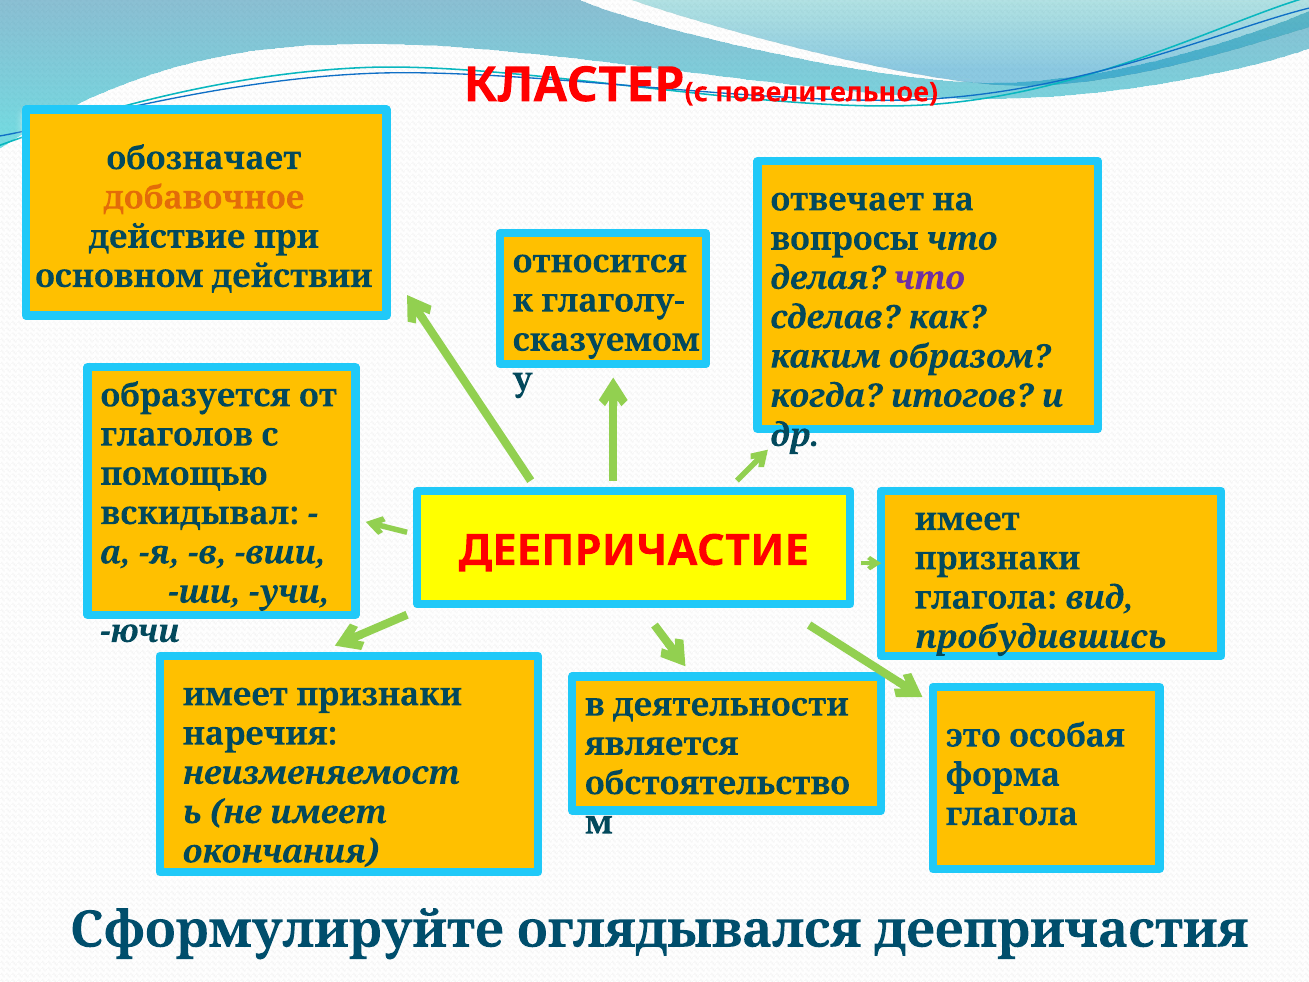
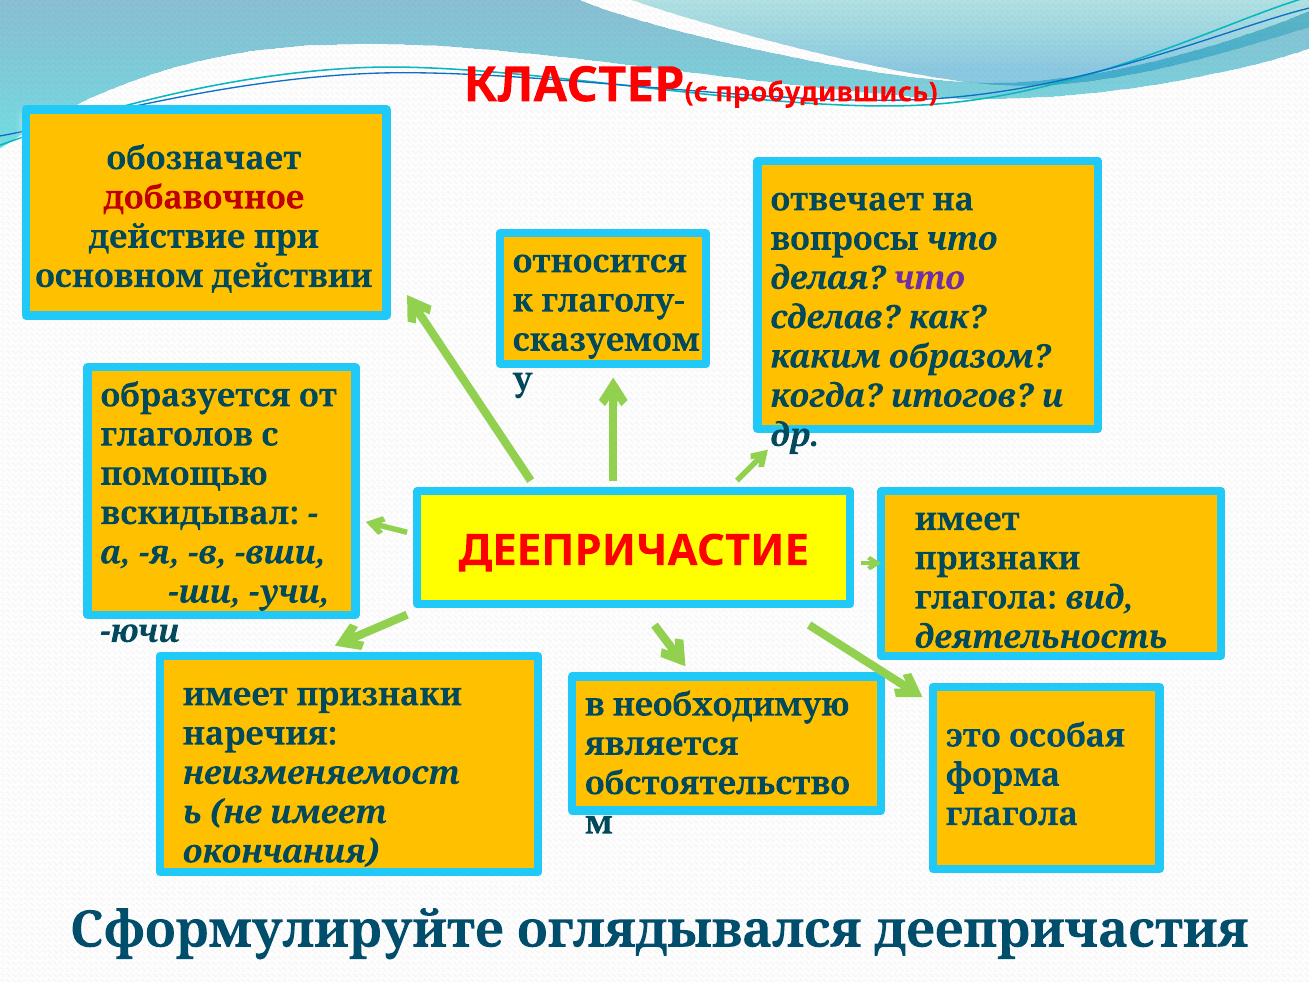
повелительное: повелительное -> пробудившись
добавочное colour: orange -> red
пробудившись: пробудившись -> деятельность
деятельности: деятельности -> необходимую
